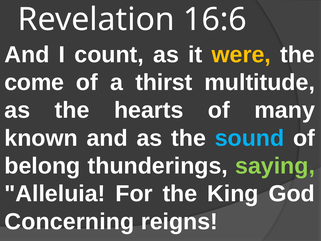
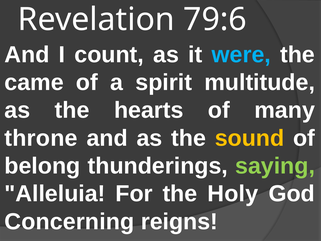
16:6: 16:6 -> 79:6
were colour: yellow -> light blue
come: come -> came
thirst: thirst -> spirit
known: known -> throne
sound colour: light blue -> yellow
King: King -> Holy
